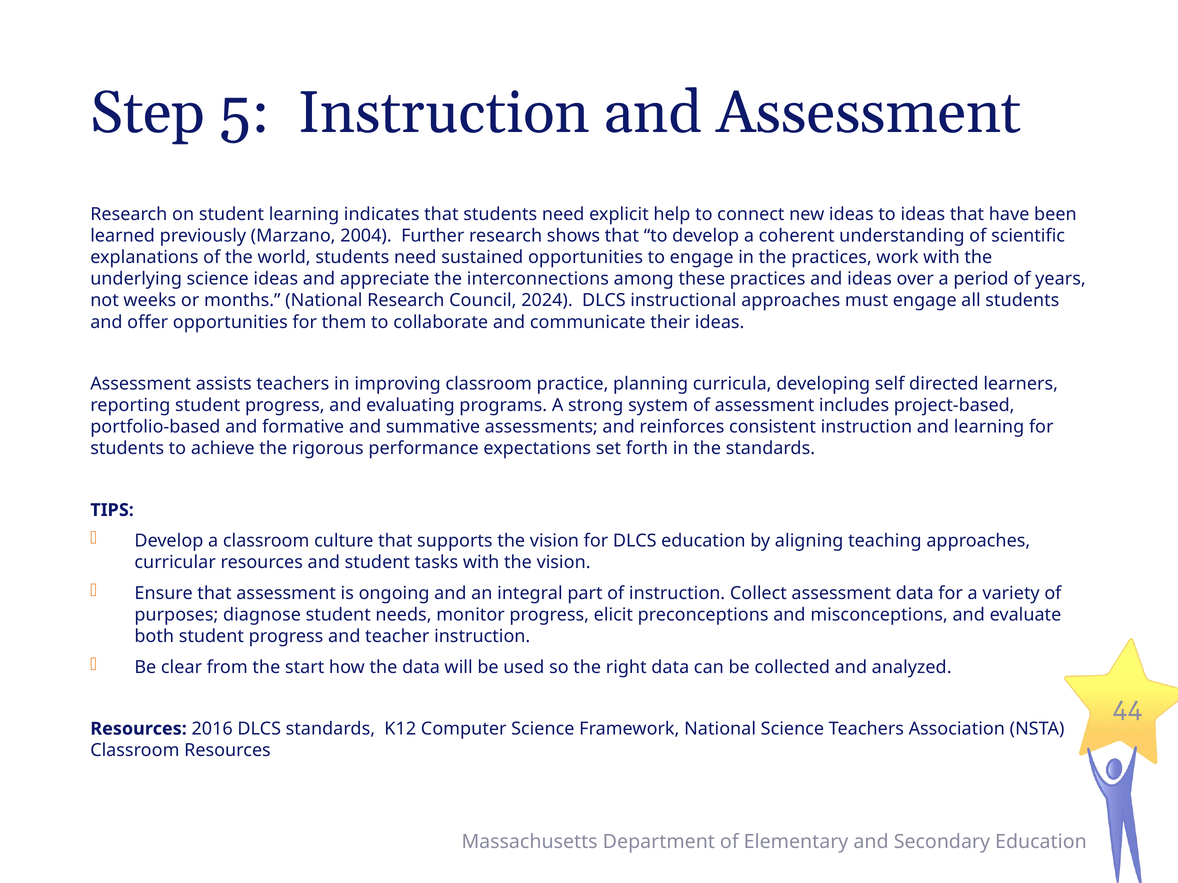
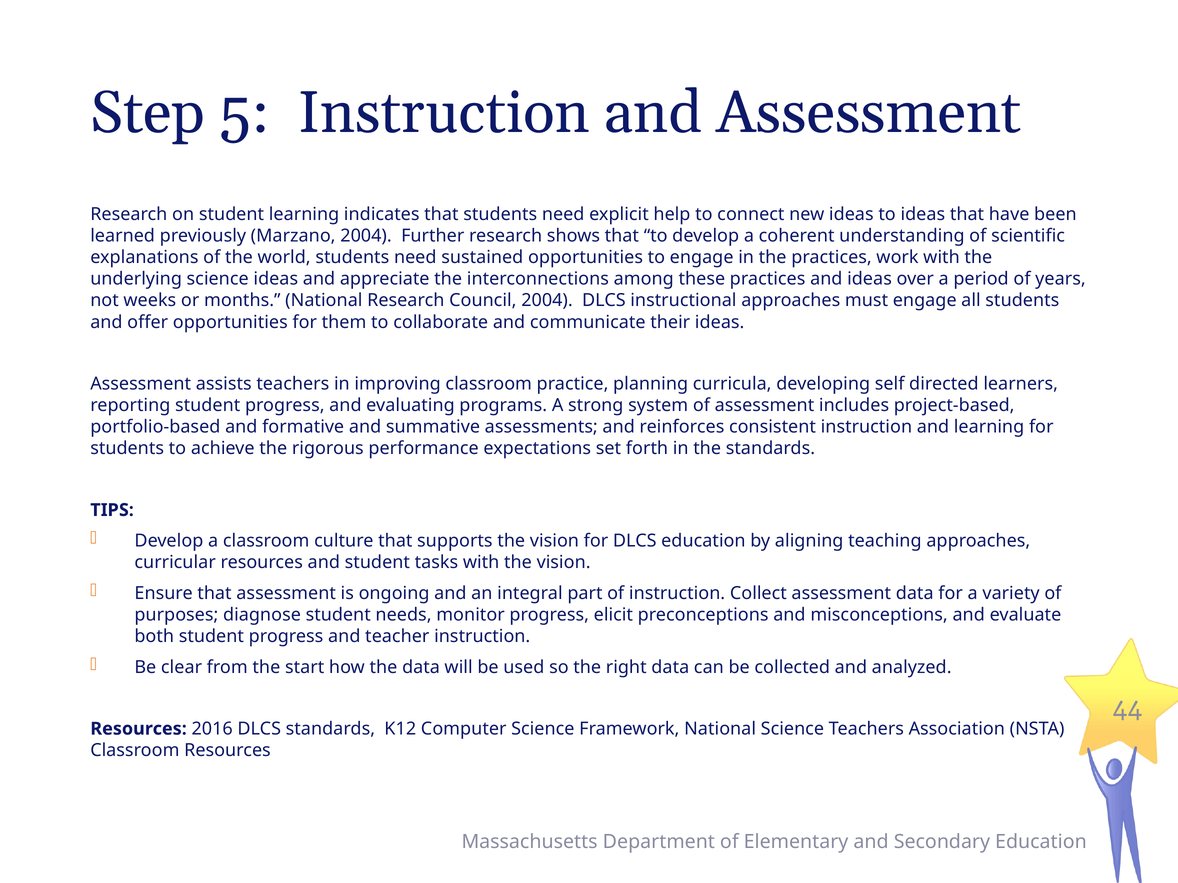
Council 2024: 2024 -> 2004
